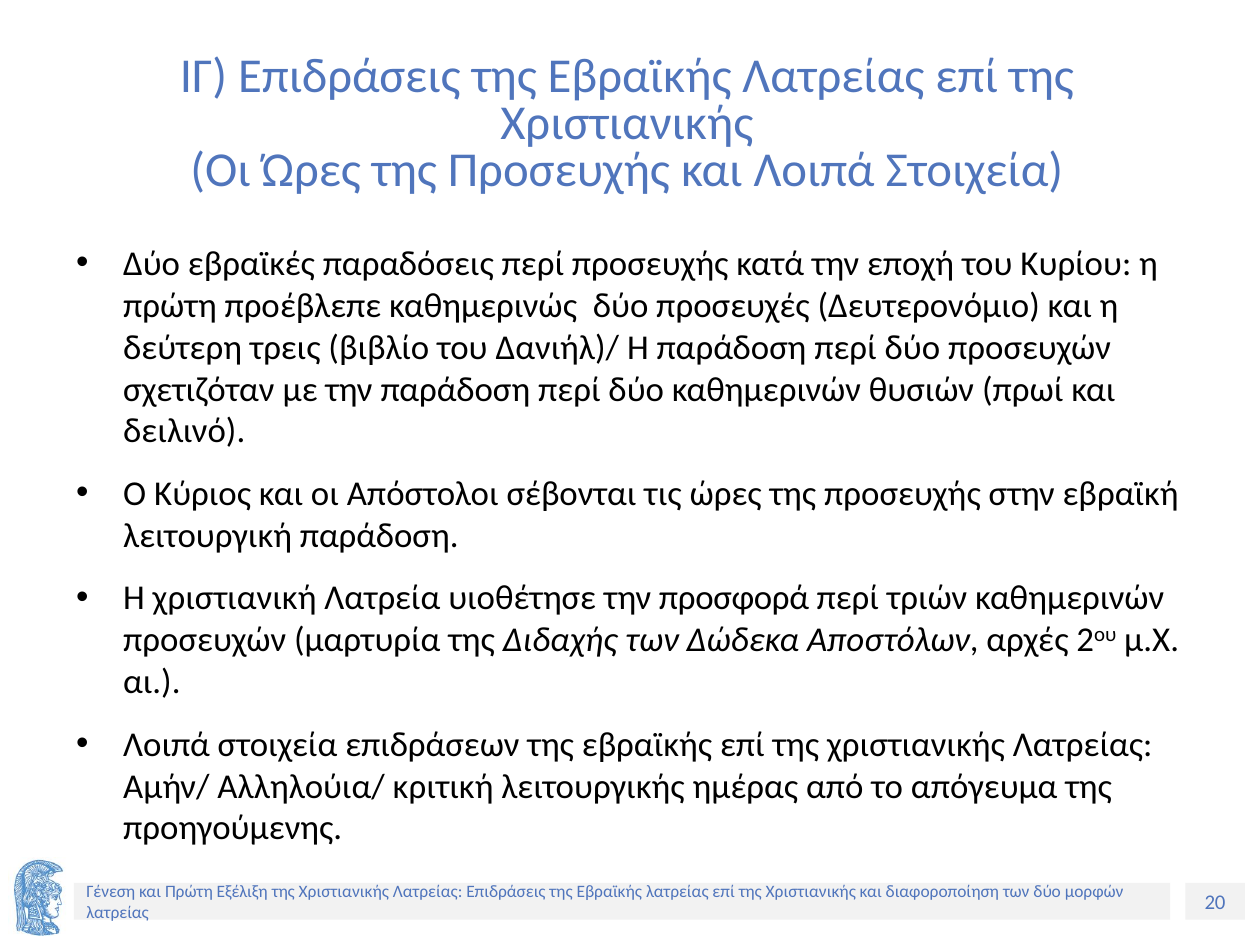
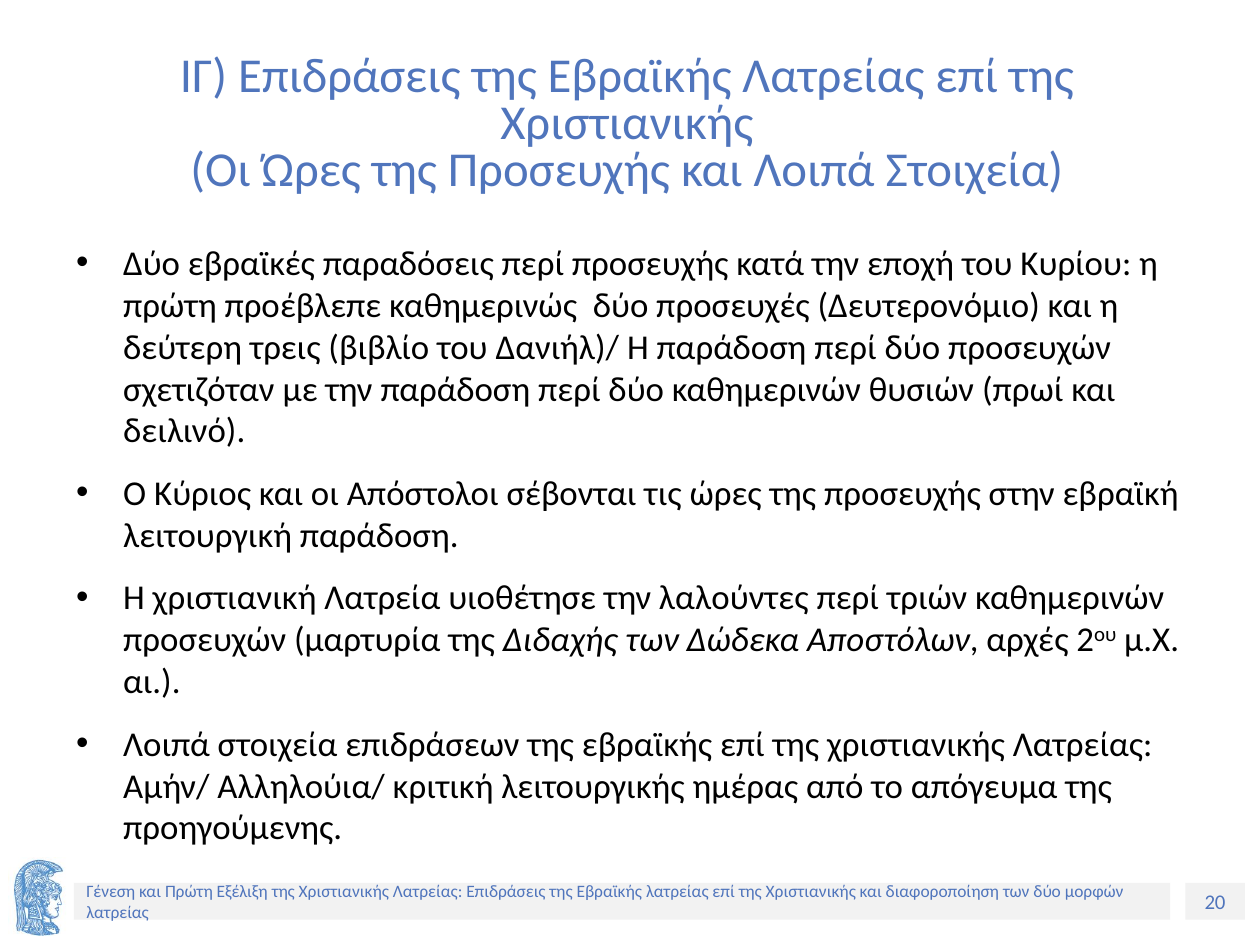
προσφορά: προσφορά -> λαλούντες
